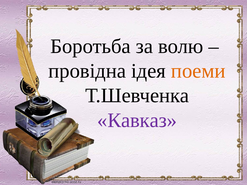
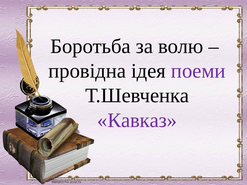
поеми colour: orange -> purple
